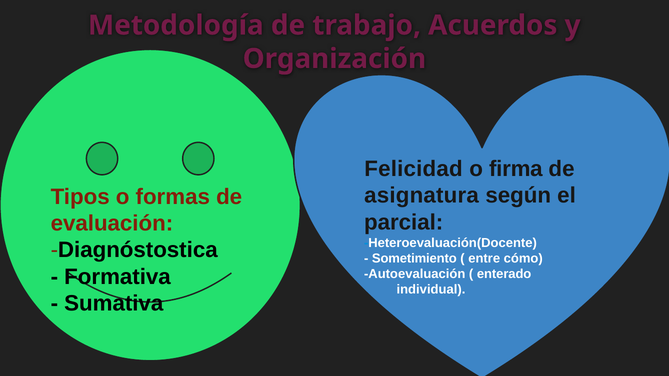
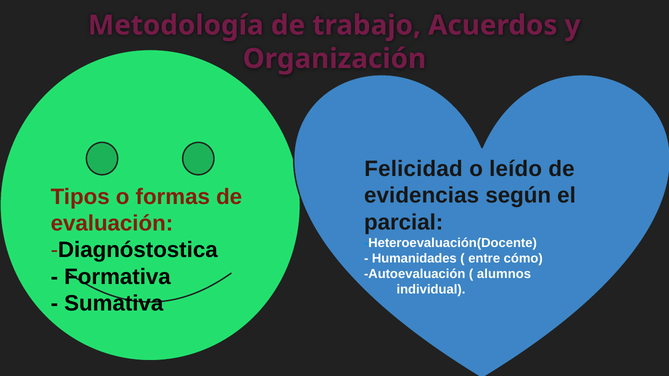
firma: firma -> leído
asignatura: asignatura -> evidencias
Sometimiento: Sometimiento -> Humanidades
enterado: enterado -> alumnos
